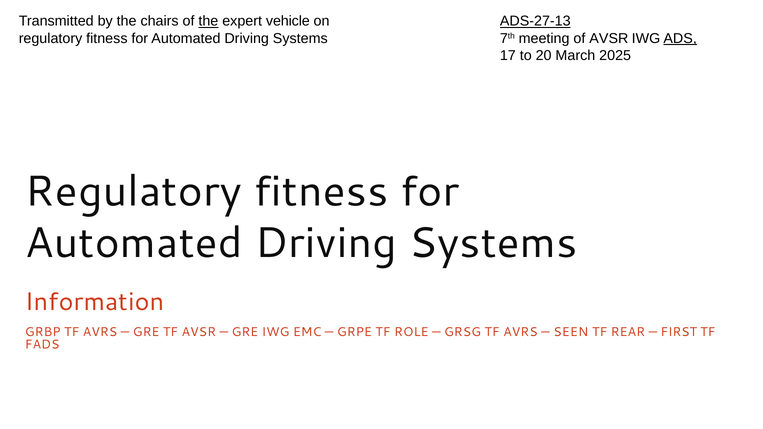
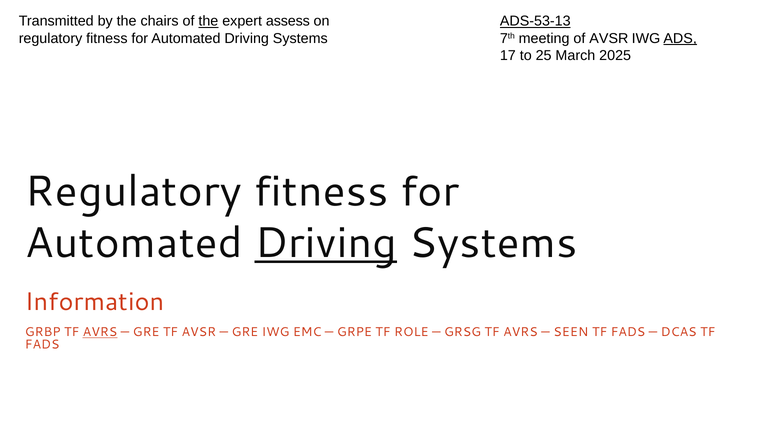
vehicle: vehicle -> assess
ADS-27-13: ADS-27-13 -> ADS-53-13
20: 20 -> 25
Driving at (326, 243) underline: none -> present
AVRS at (100, 332) underline: none -> present
REAR at (628, 332): REAR -> FADS
FIRST: FIRST -> DCAS
